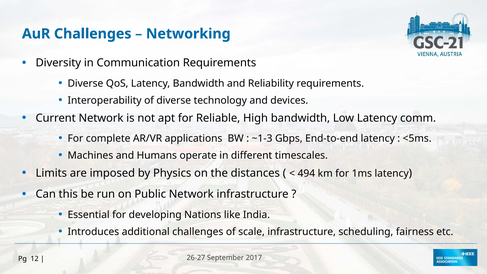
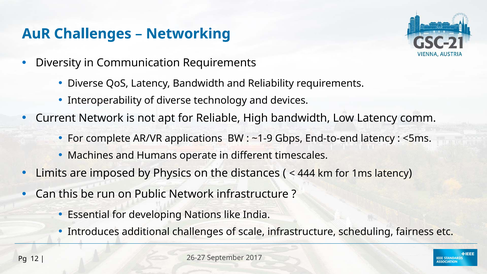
~1-3: ~1-3 -> ~1-9
494: 494 -> 444
